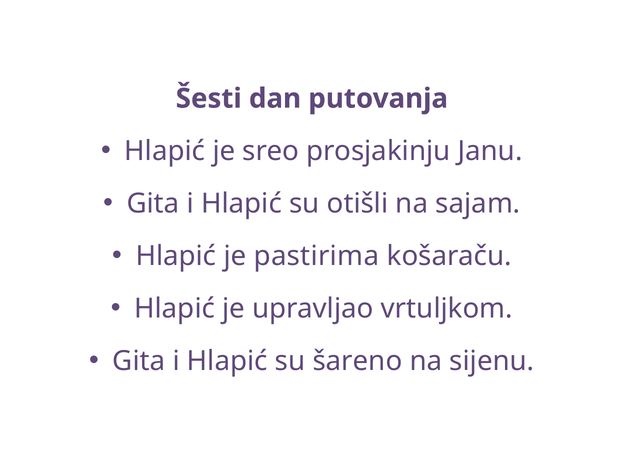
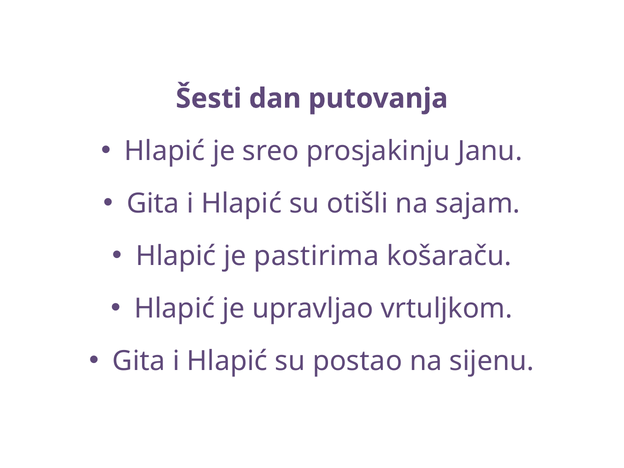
šareno: šareno -> postao
